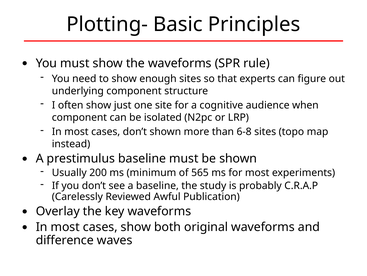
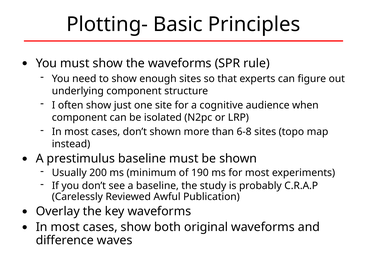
565: 565 -> 190
